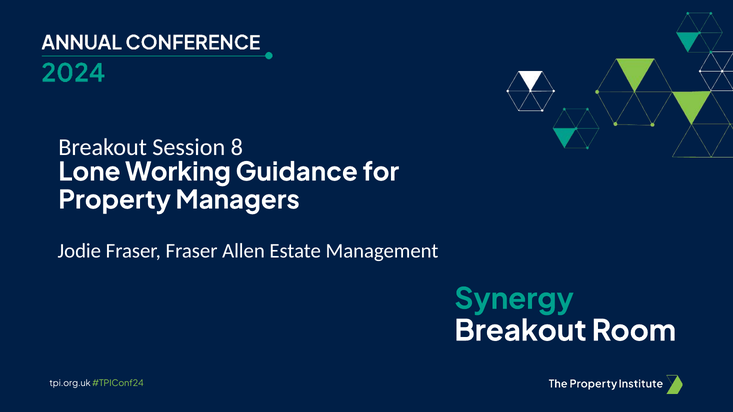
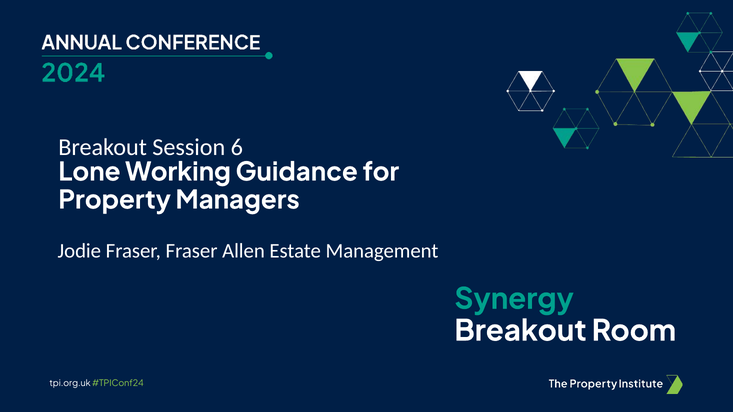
8: 8 -> 6
